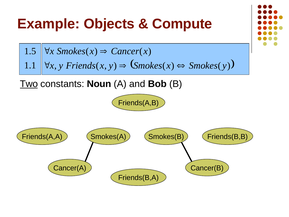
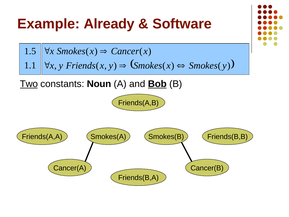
Objects: Objects -> Already
Compute: Compute -> Software
Bob underline: none -> present
